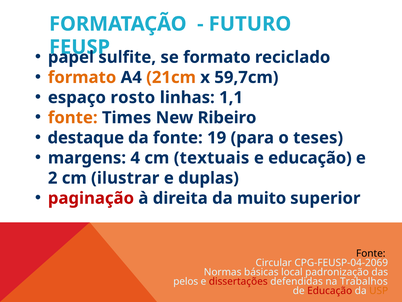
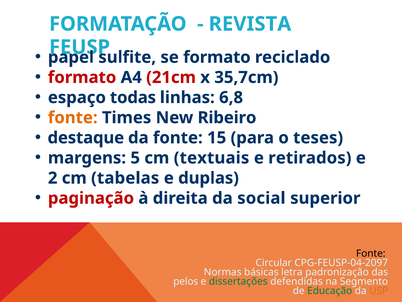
FUTURO: FUTURO -> REVISTA
formato at (82, 77) colour: orange -> red
21cm colour: orange -> red
59,7cm: 59,7cm -> 35,7cm
rosto: rosto -> todas
1,1: 1,1 -> 6,8
19: 19 -> 15
4: 4 -> 5
e educação: educação -> retirados
ilustrar: ilustrar -> tabelas
muito: muito -> social
CPG-FEUSP-04-2069: CPG-FEUSP-04-2069 -> CPG-FEUSP-04-2097
local: local -> letra
dissertações colour: red -> green
Trabalhos: Trabalhos -> Segmento
Educação at (330, 290) colour: red -> green
